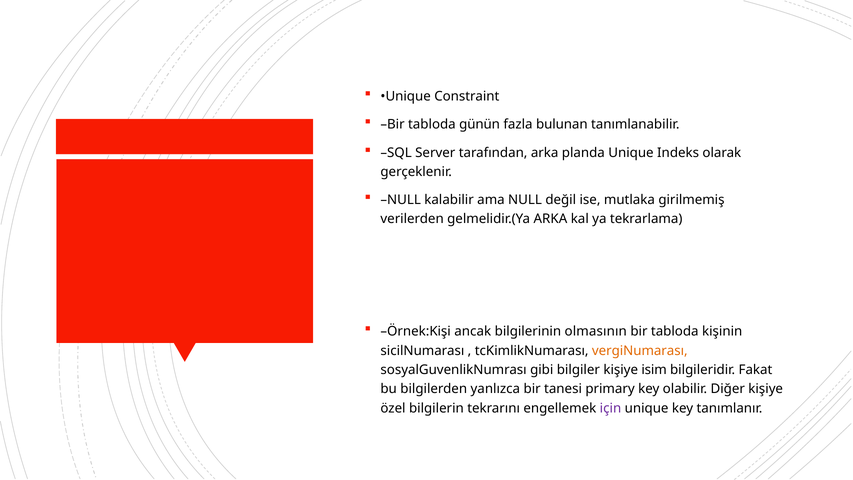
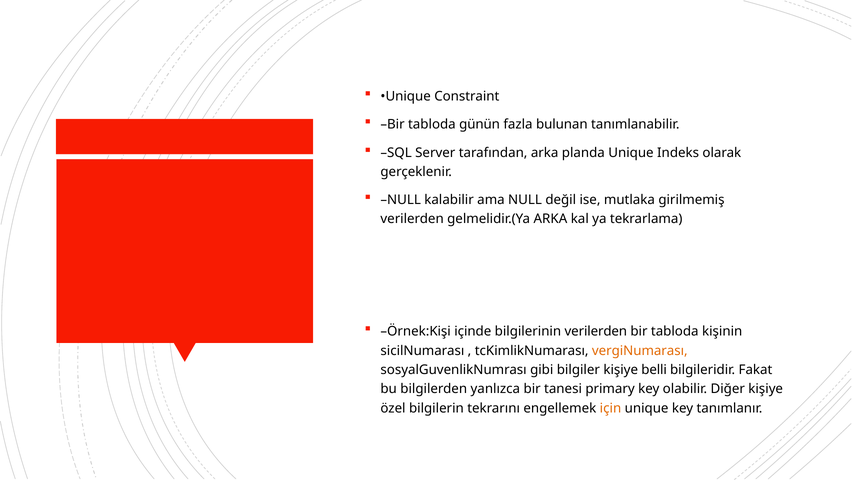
ancak: ancak -> içinde
bilgilerinin olmasının: olmasının -> verilerden
isim: isim -> belli
için colour: purple -> orange
